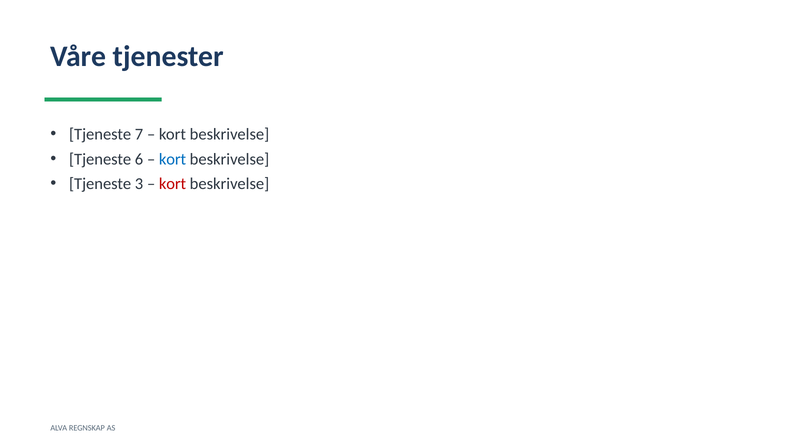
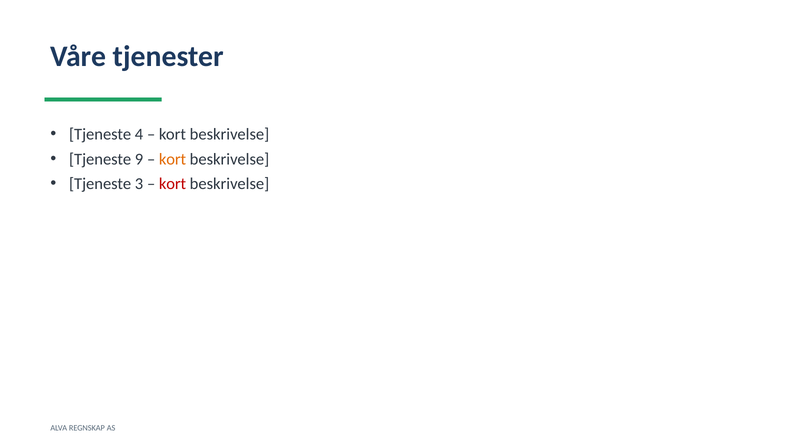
7: 7 -> 4
6: 6 -> 9
kort at (173, 159) colour: blue -> orange
